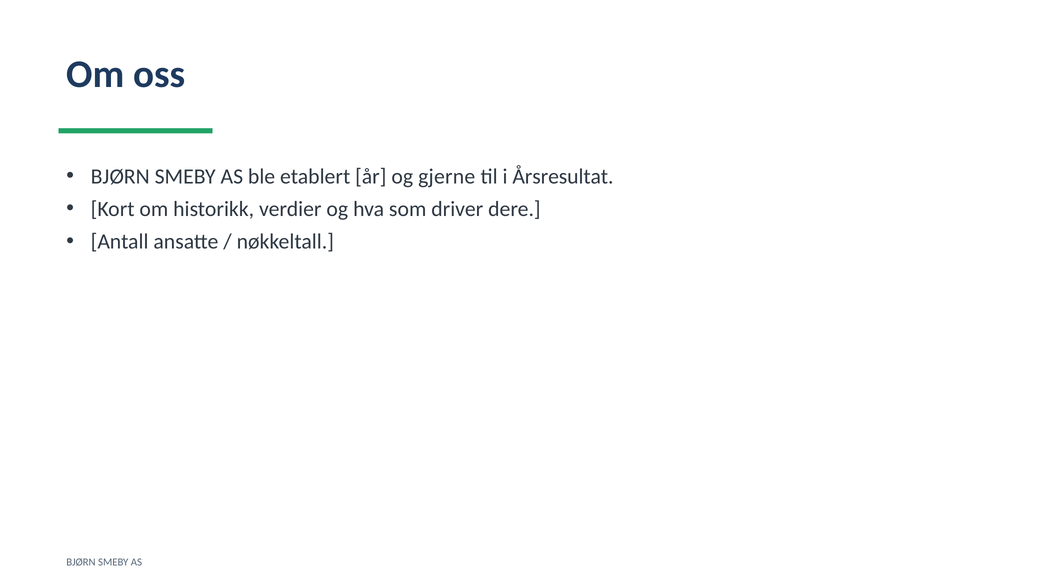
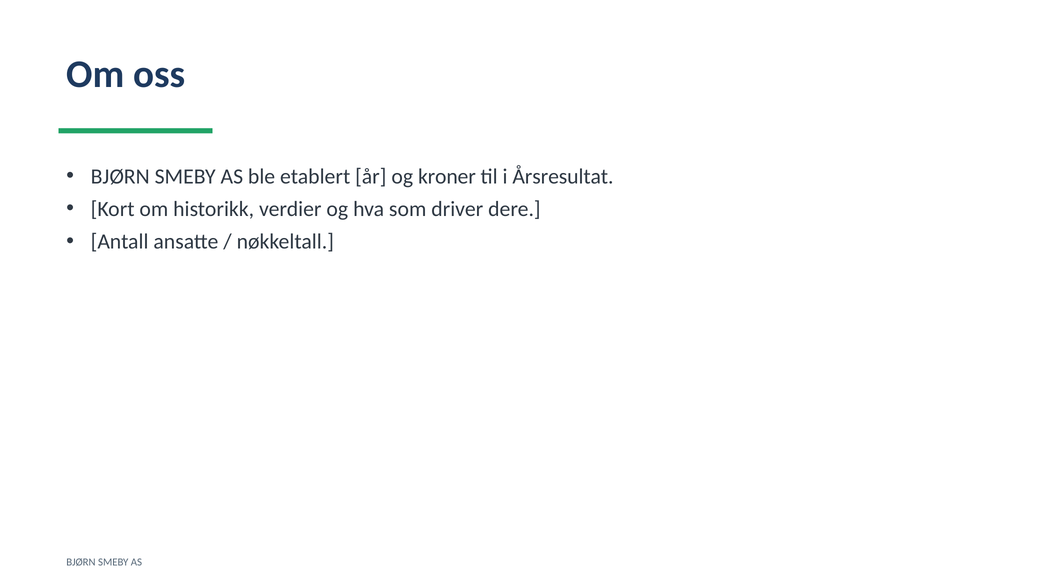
gjerne: gjerne -> kroner
